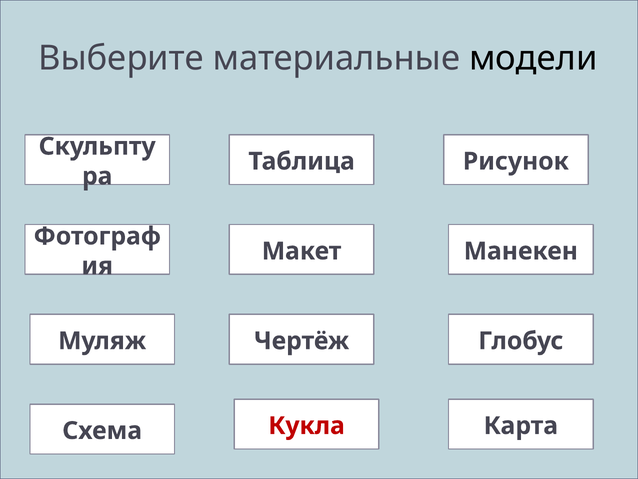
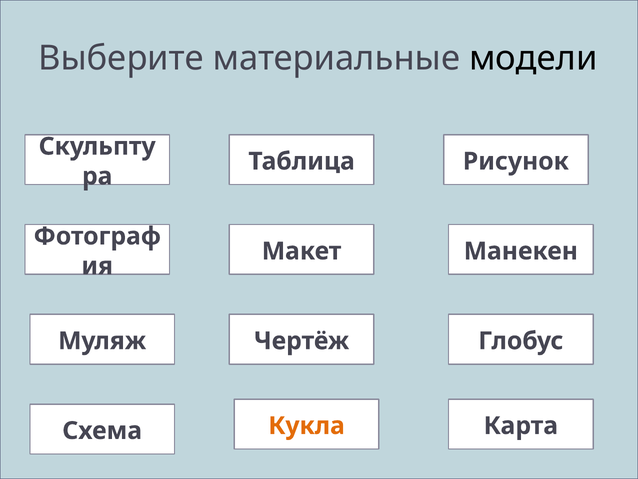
Кукла colour: red -> orange
